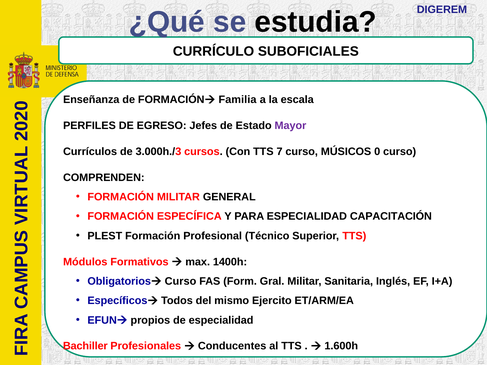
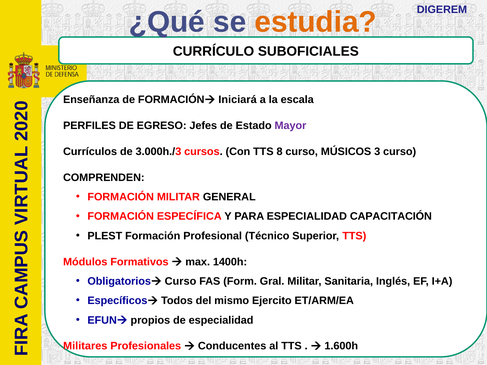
estudia colour: black -> orange
Familia: Familia -> Iniciará
7: 7 -> 8
MÚSICOS 0: 0 -> 3
Bachiller: Bachiller -> Militares
